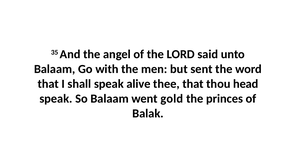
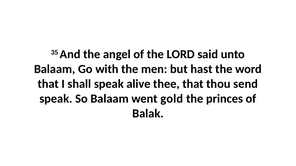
sent: sent -> hast
head: head -> send
